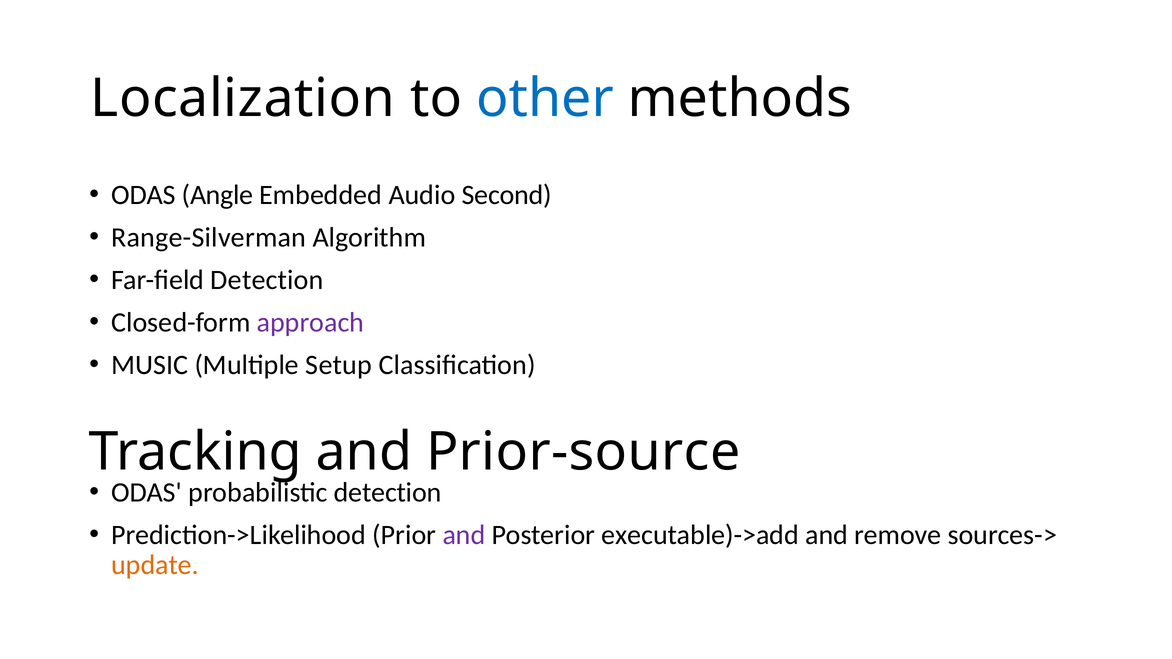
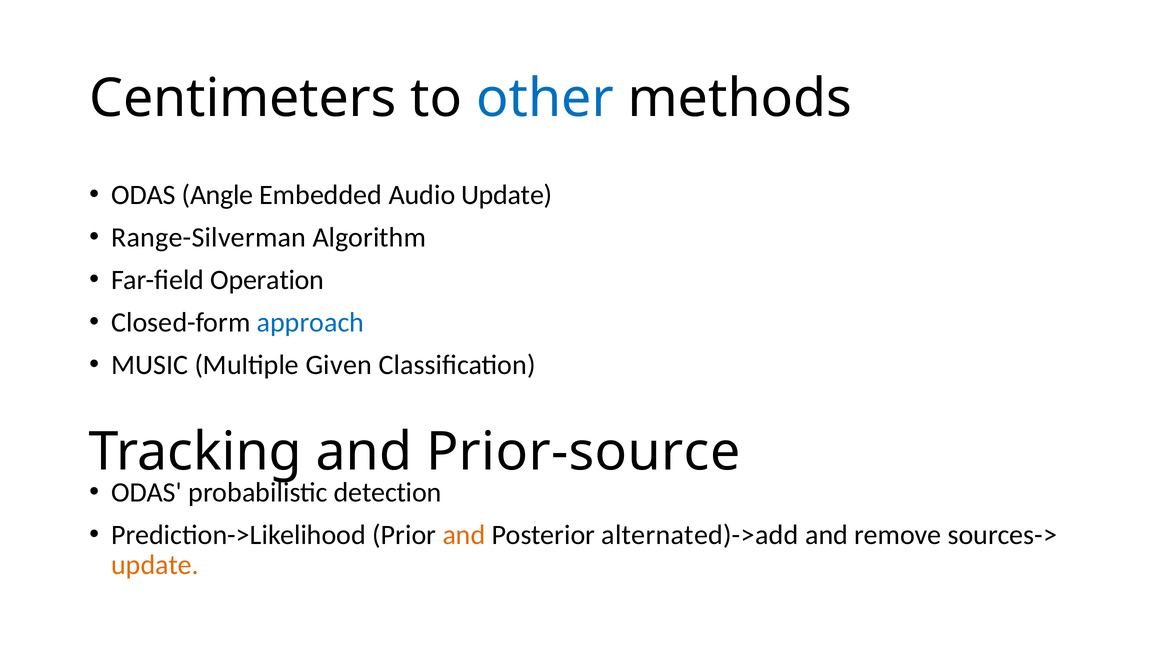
Localization: Localization -> Centimeters
Audio Second: Second -> Update
Far-field Detection: Detection -> Operation
approach colour: purple -> blue
Setup: Setup -> Given
and at (464, 535) colour: purple -> orange
executable)->add: executable)->add -> alternated)->add
